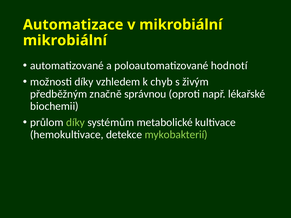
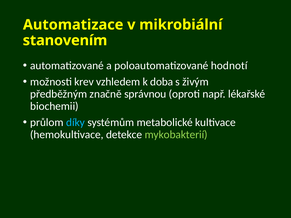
mikrobiální at (65, 40): mikrobiální -> stanovením
možnosti díky: díky -> krev
chyb: chyb -> doba
díky at (75, 123) colour: light green -> light blue
